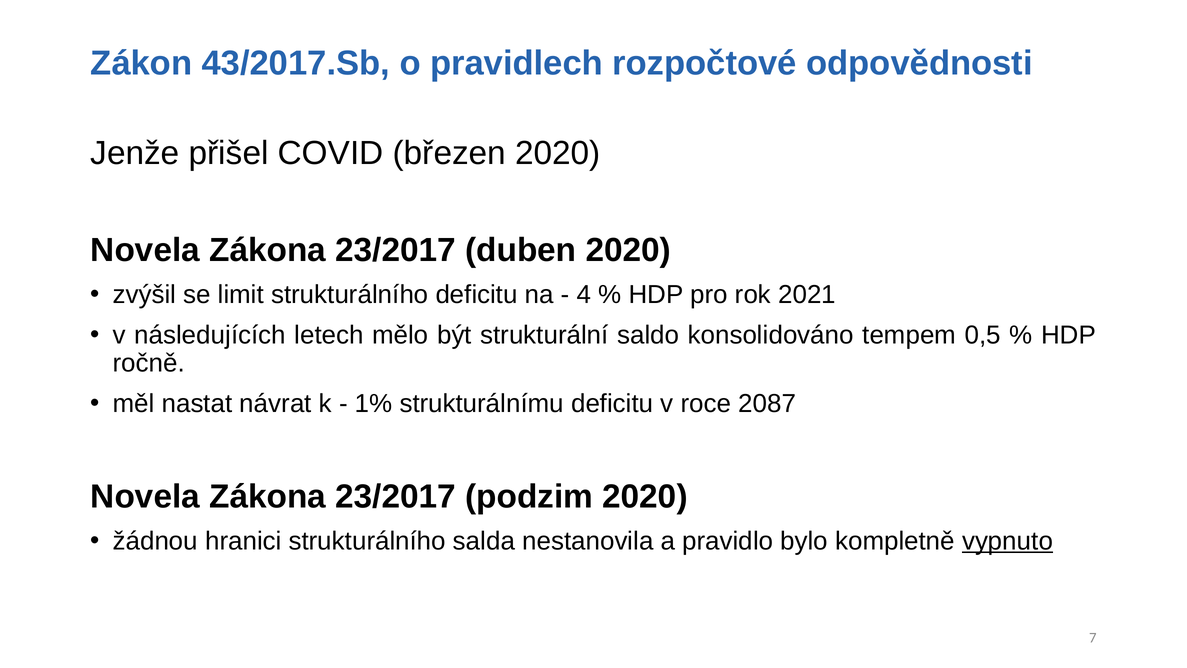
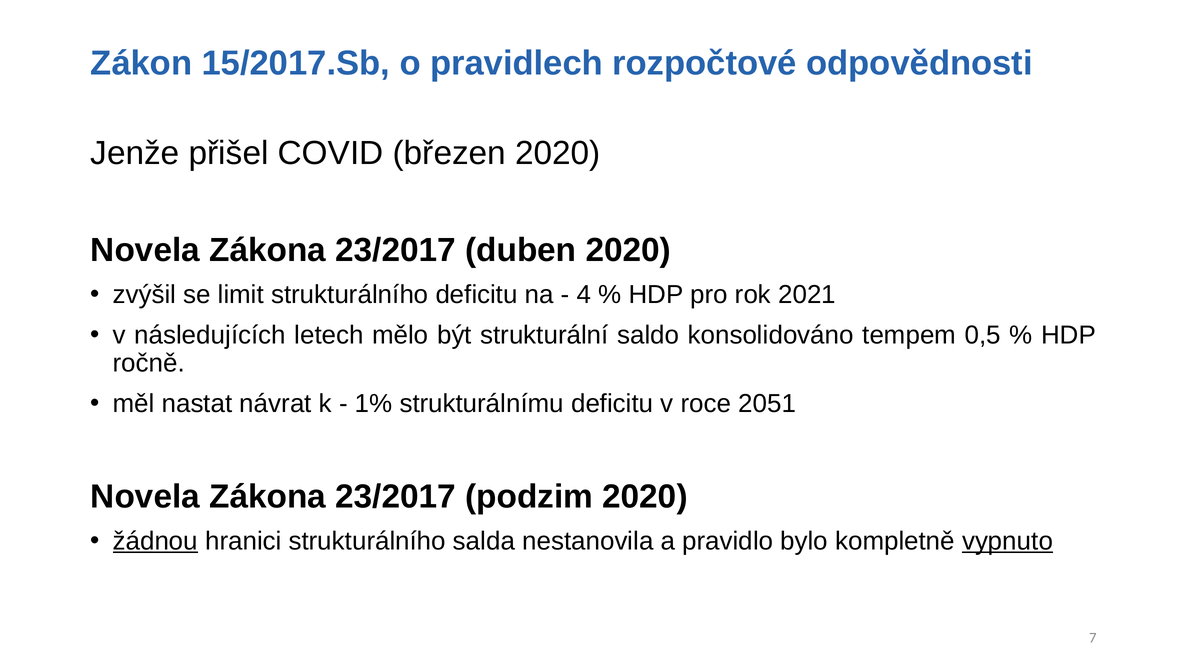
43/2017.Sb: 43/2017.Sb -> 15/2017.Sb
2087: 2087 -> 2051
žádnou underline: none -> present
